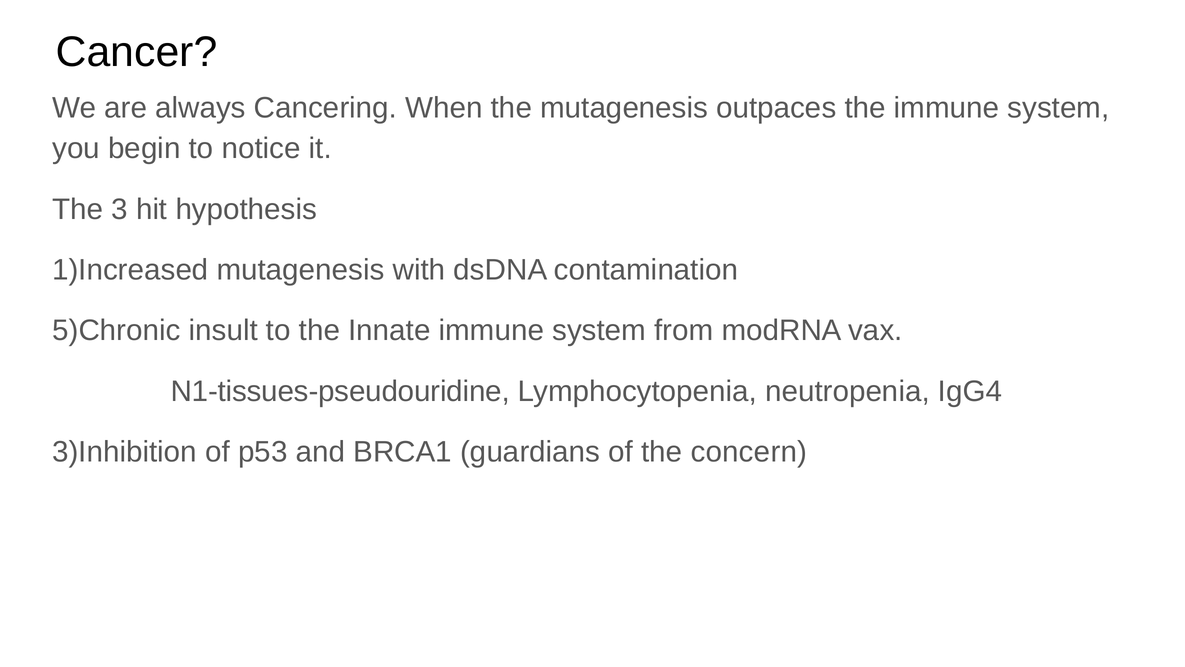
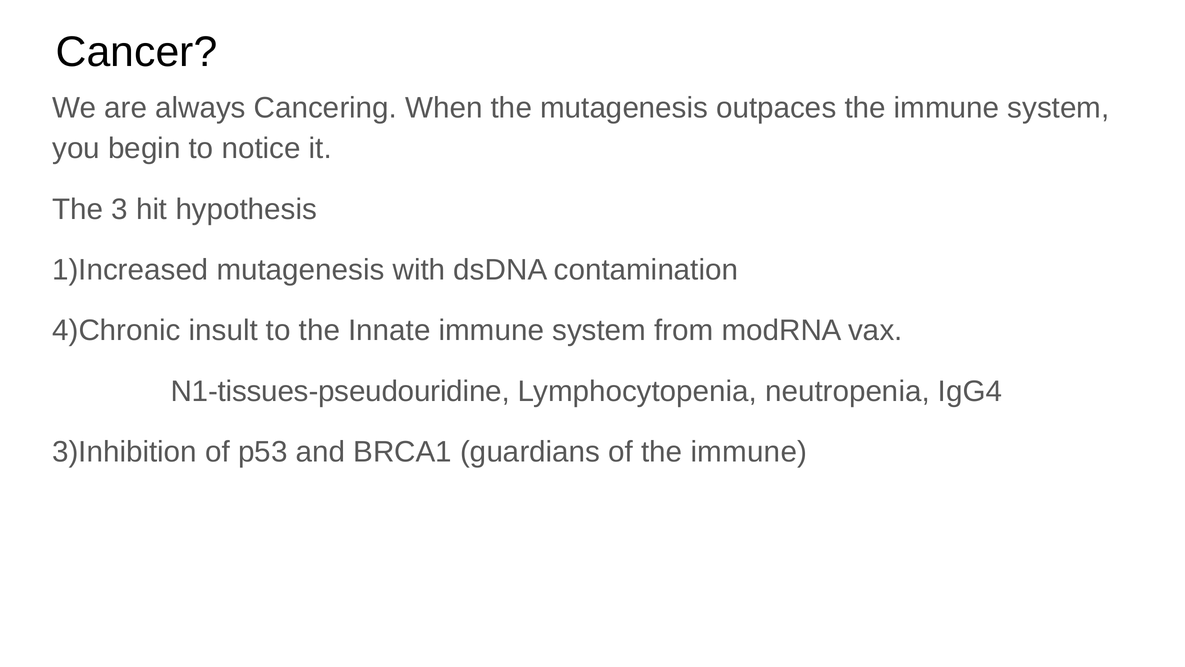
5)Chronic: 5)Chronic -> 4)Chronic
of the concern: concern -> immune
